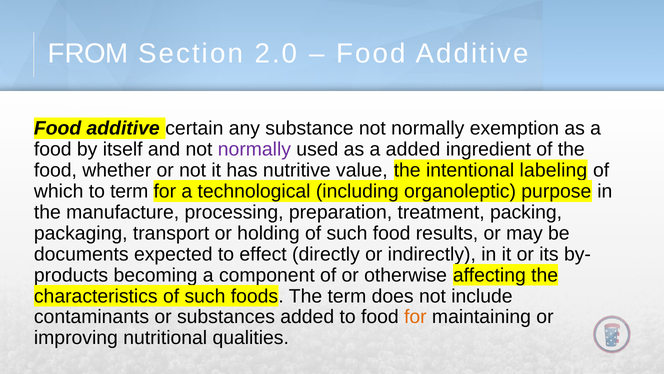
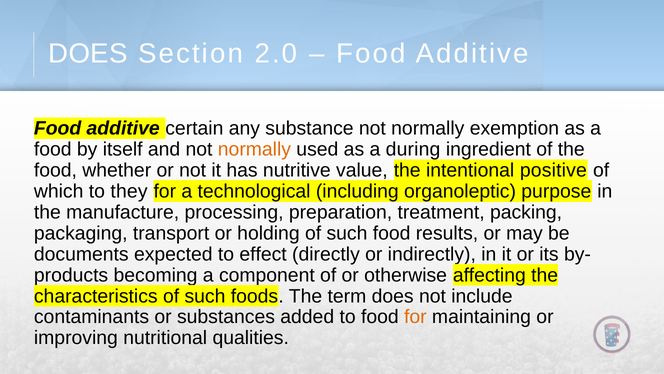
FROM at (88, 53): FROM -> DOES
normally at (254, 149) colour: purple -> orange
a added: added -> during
labeling: labeling -> positive
to term: term -> they
